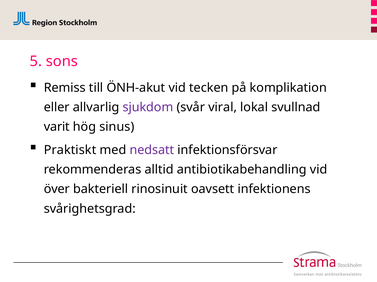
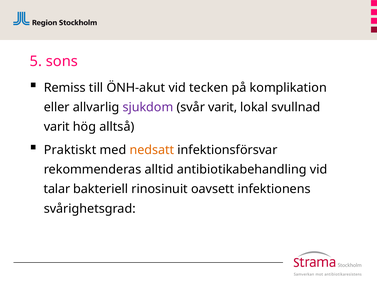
svår viral: viral -> varit
sinus: sinus -> alltså
nedsatt colour: purple -> orange
över: över -> talar
